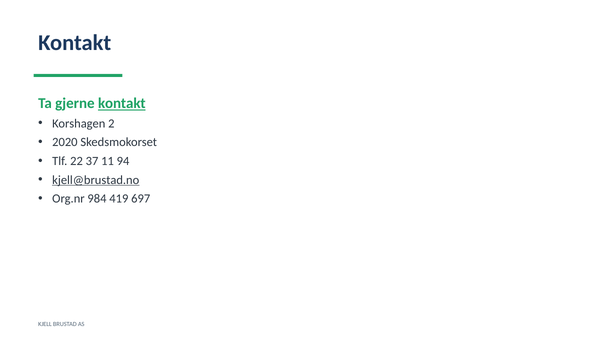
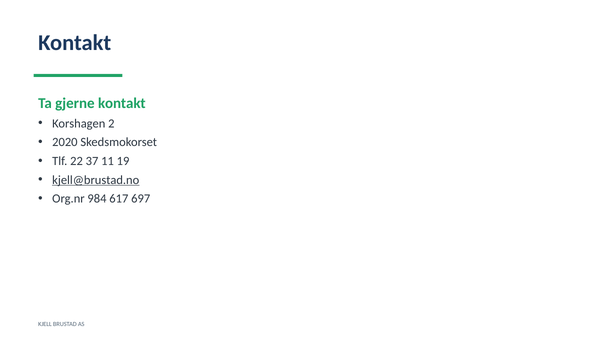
kontakt at (122, 103) underline: present -> none
94: 94 -> 19
419: 419 -> 617
